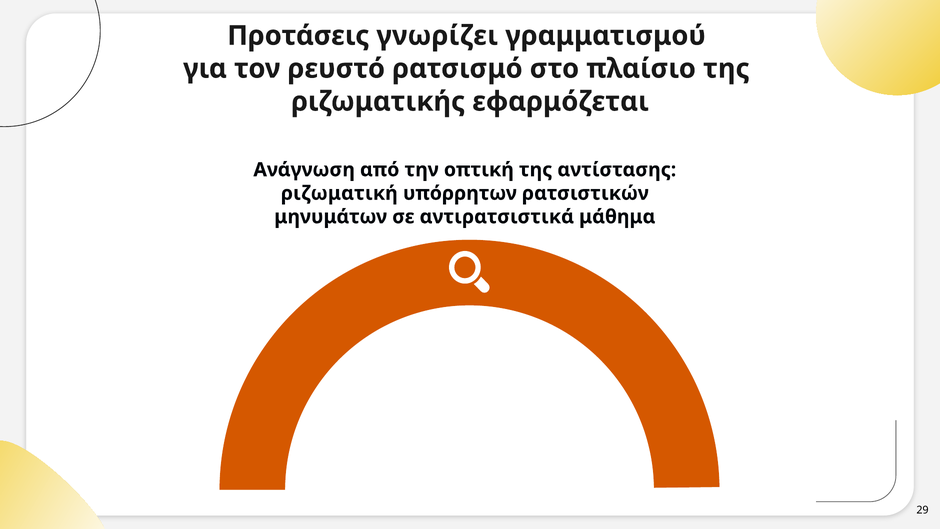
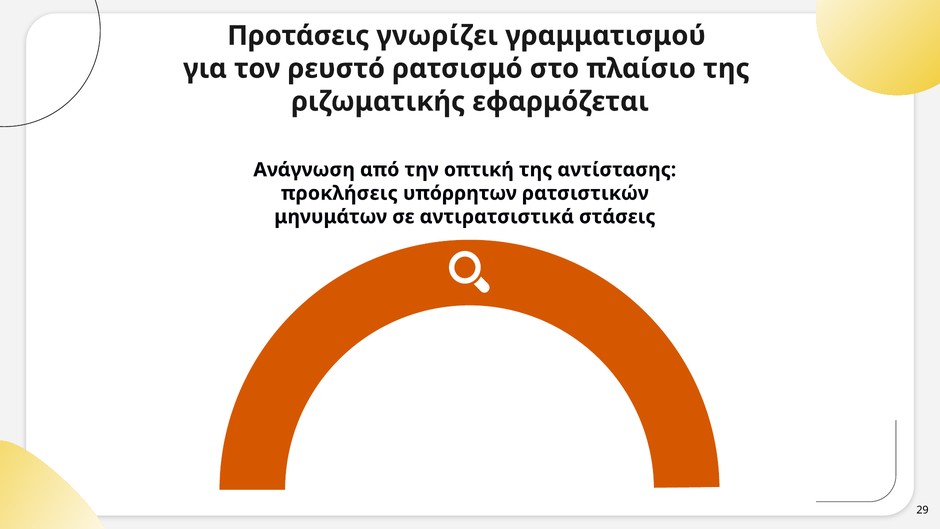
ριζωματική: ριζωματική -> προκλήσεις
μάθημα: μάθημα -> στάσεις
